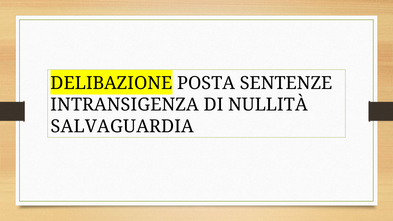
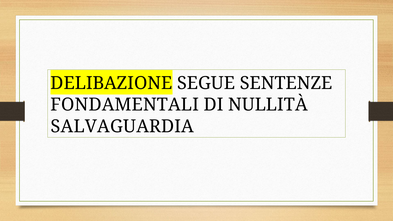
POSTA: POSTA -> SEGUE
INTRANSIGENZA: INTRANSIGENZA -> FONDAMENTALI
